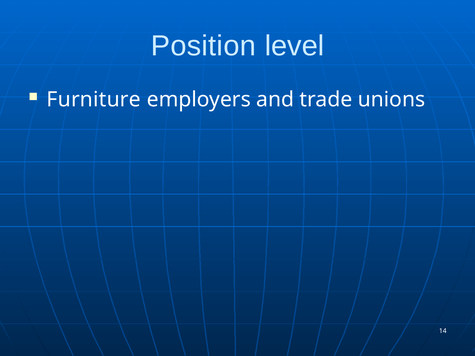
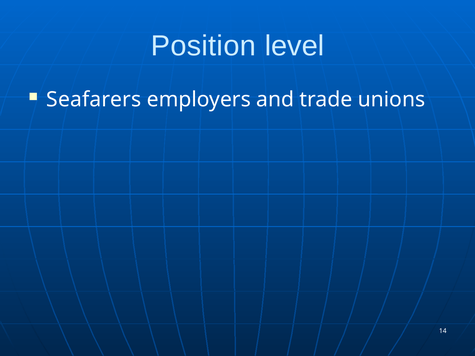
Furniture: Furniture -> Seafarers
